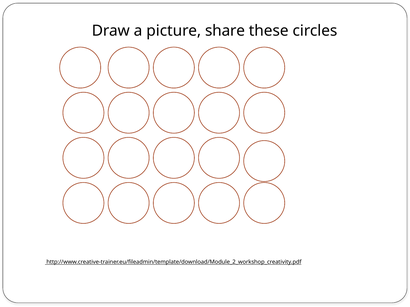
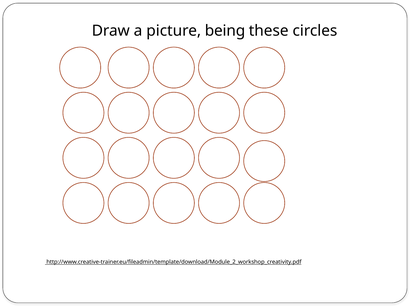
share: share -> being
